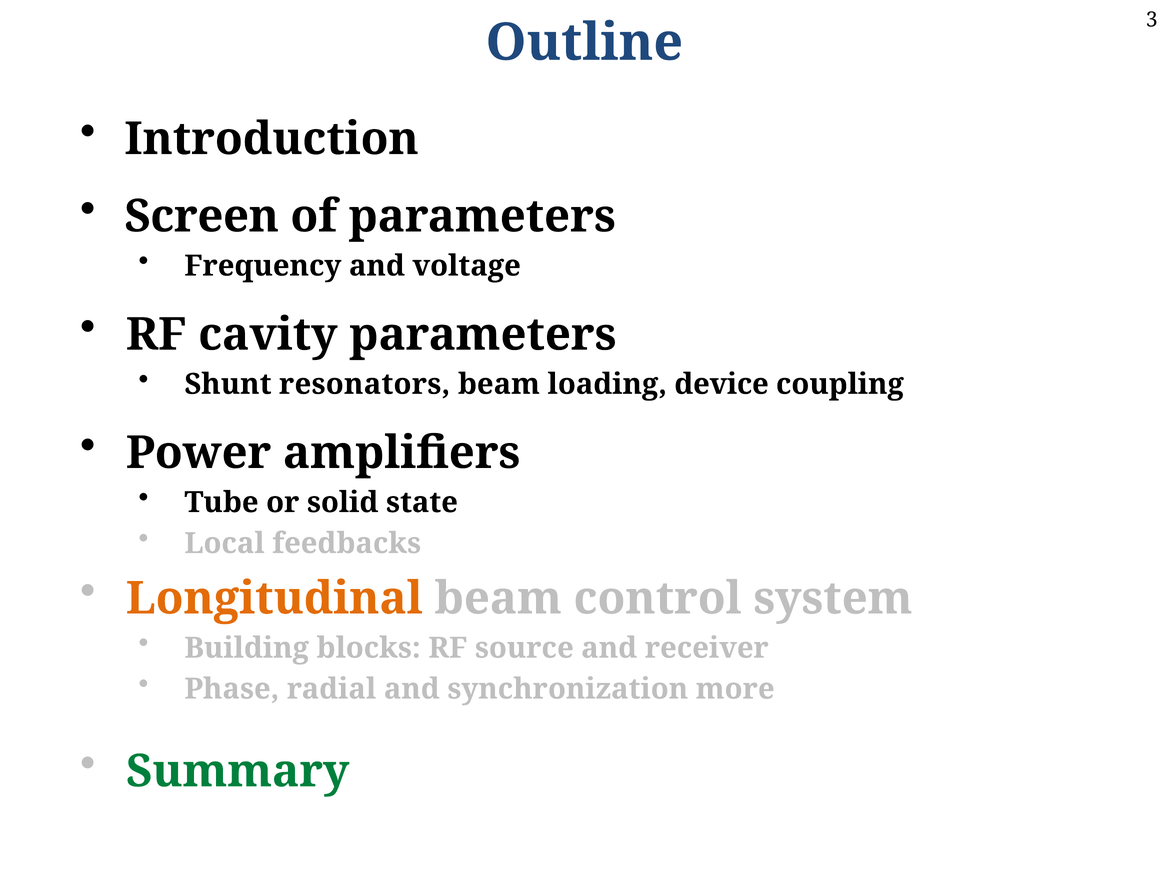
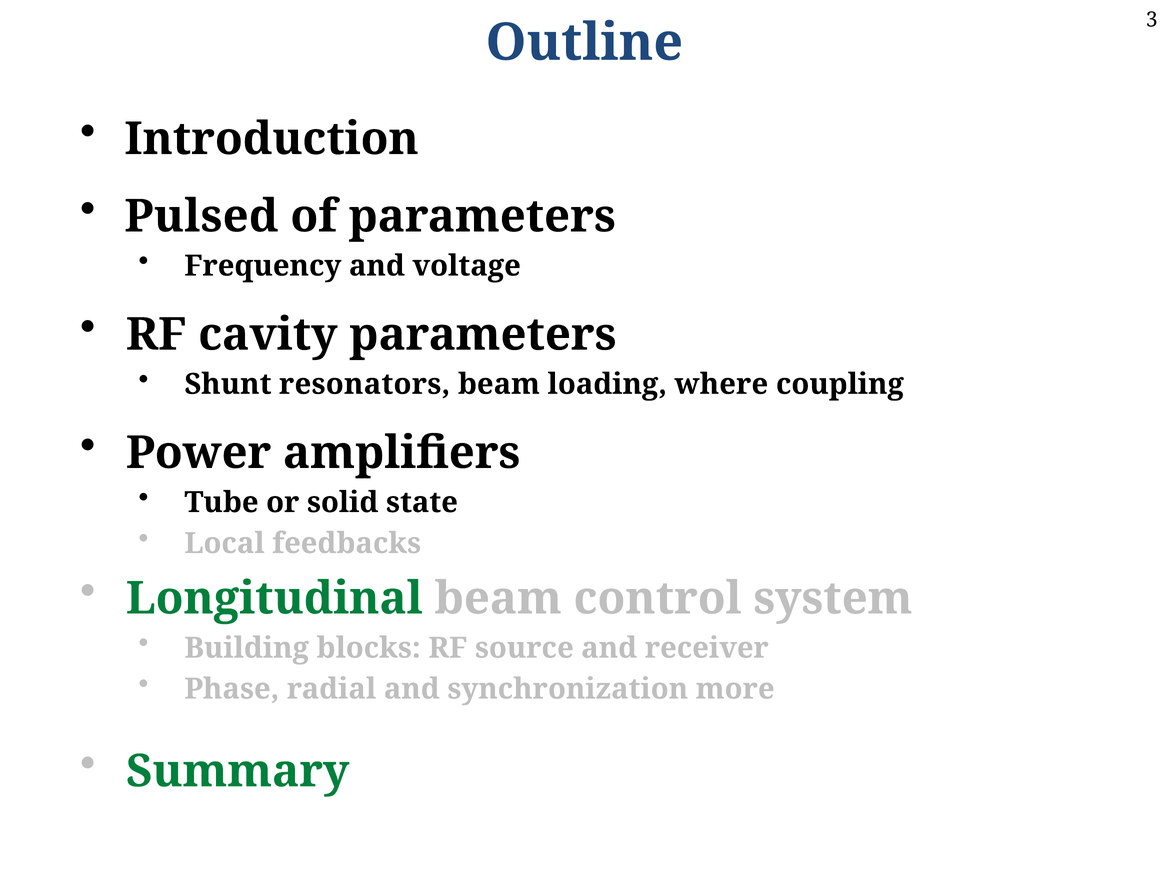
Screen: Screen -> Pulsed
device: device -> where
Longitudinal colour: orange -> green
